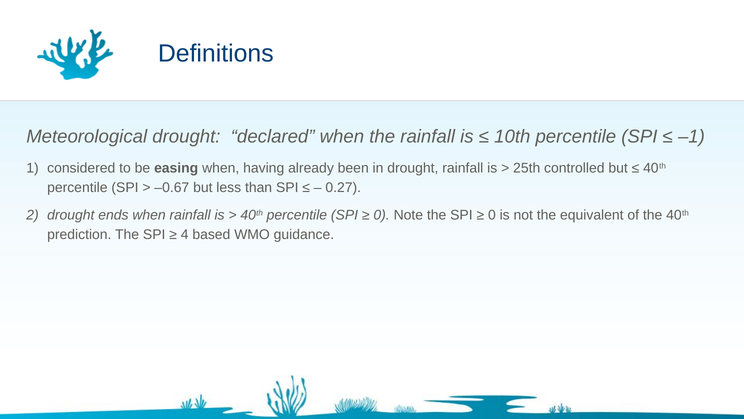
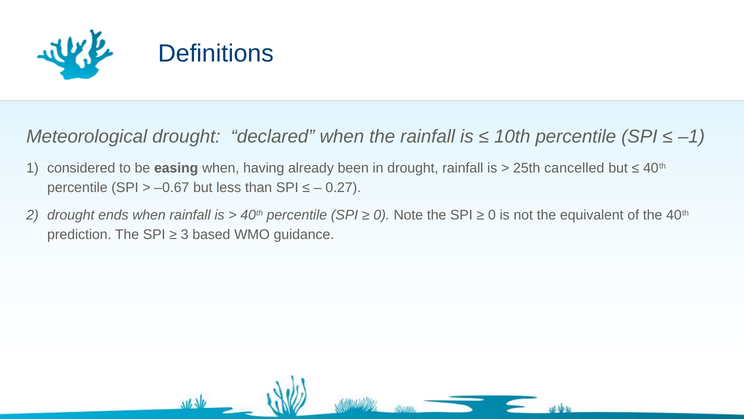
controlled: controlled -> cancelled
4: 4 -> 3
